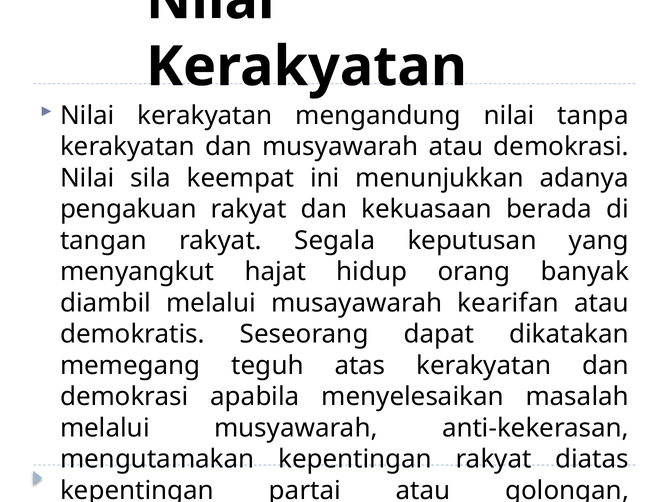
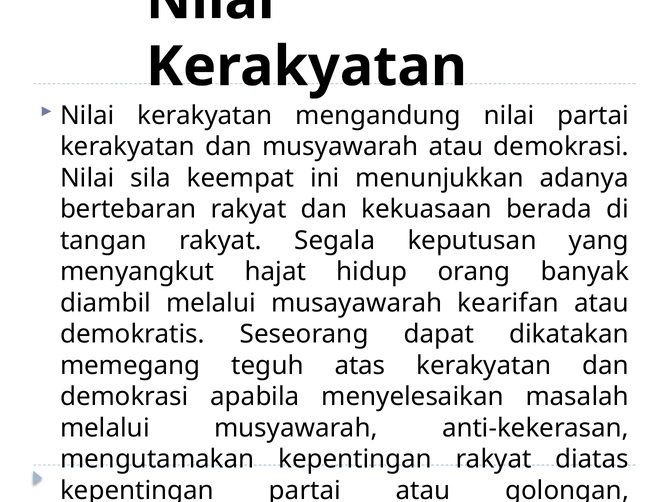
nilai tanpa: tanpa -> partai
pengakuan: pengakuan -> bertebaran
